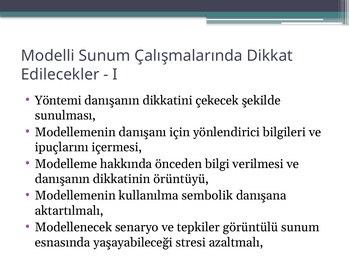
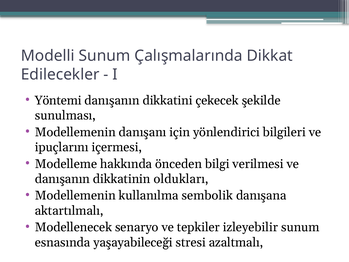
örüntüyü: örüntüyü -> oldukları
görüntülü: görüntülü -> izleyebilir
